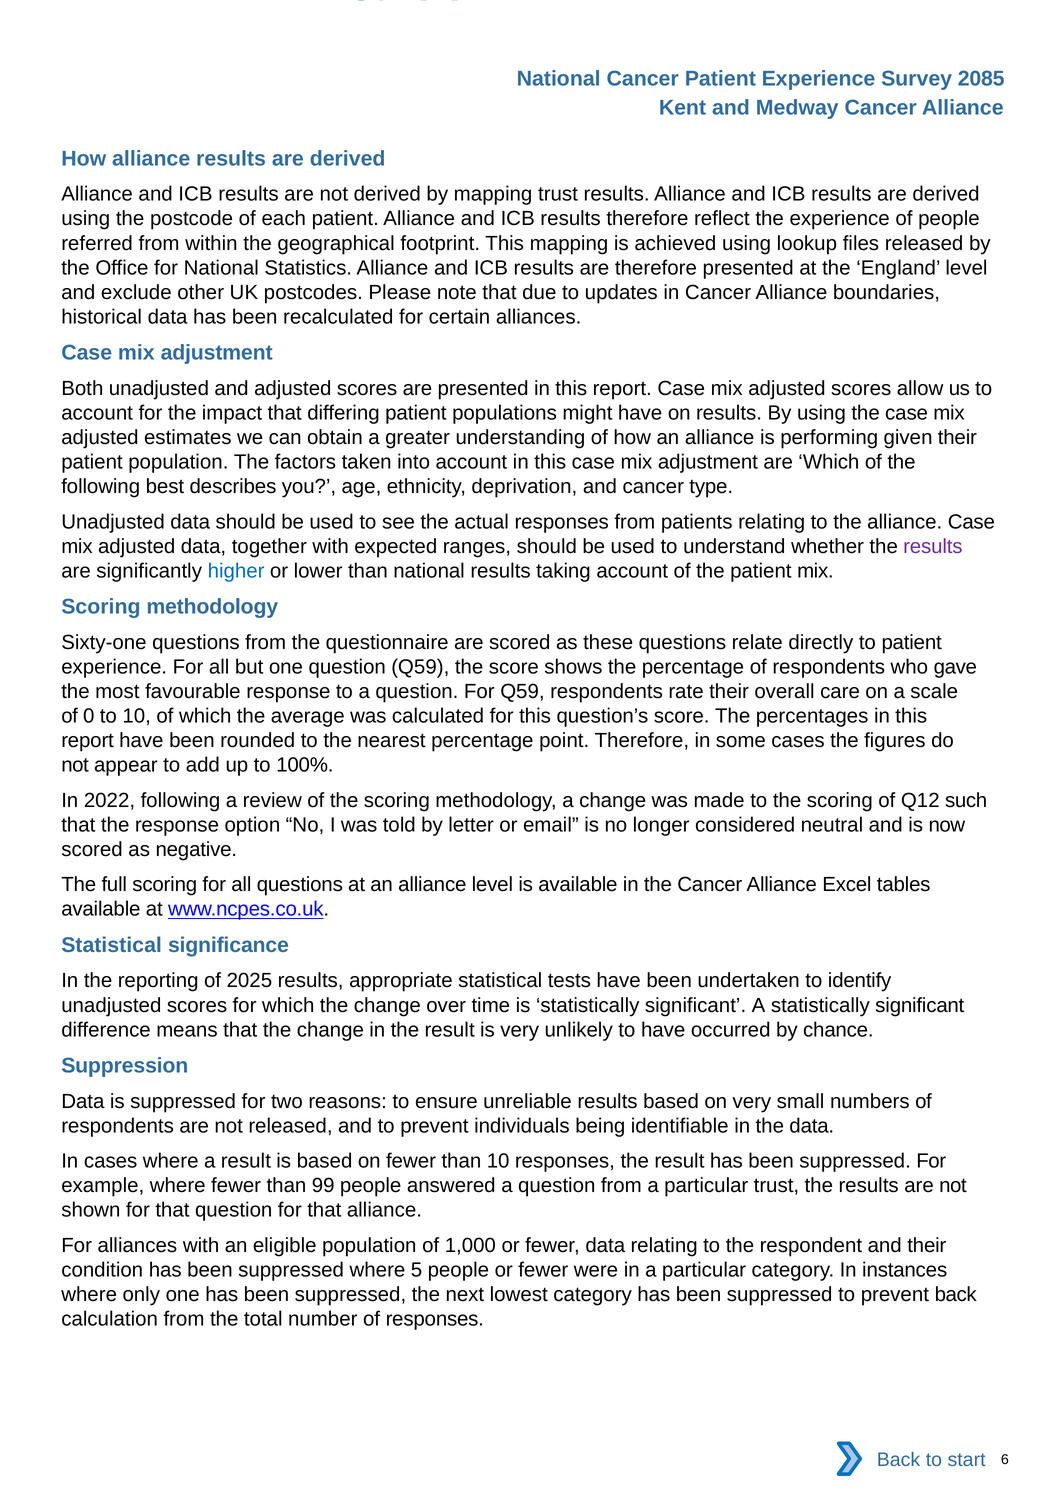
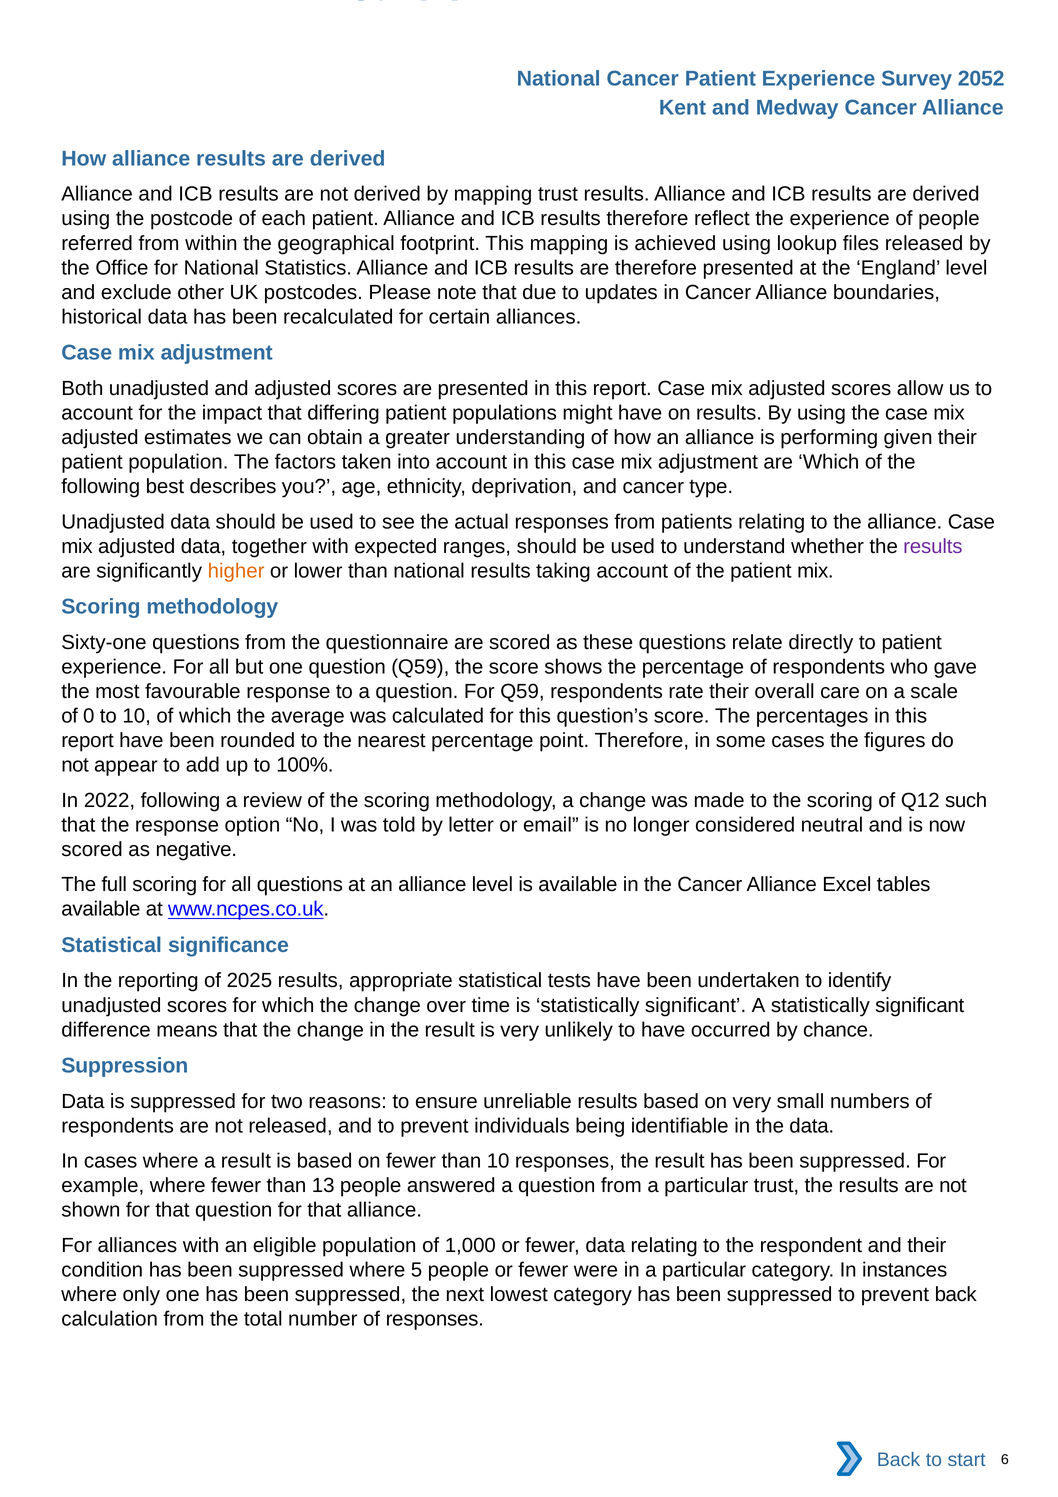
2085: 2085 -> 2052
higher colour: blue -> orange
99: 99 -> 13
